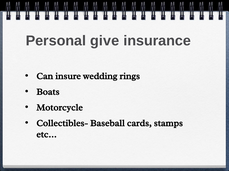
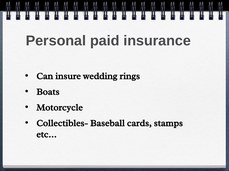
give: give -> paid
